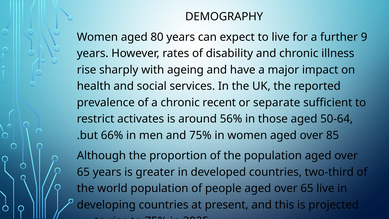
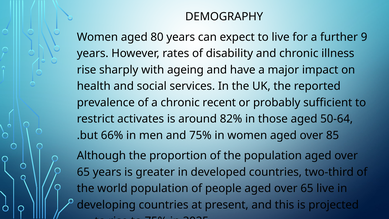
separate: separate -> probably
56%: 56% -> 82%
